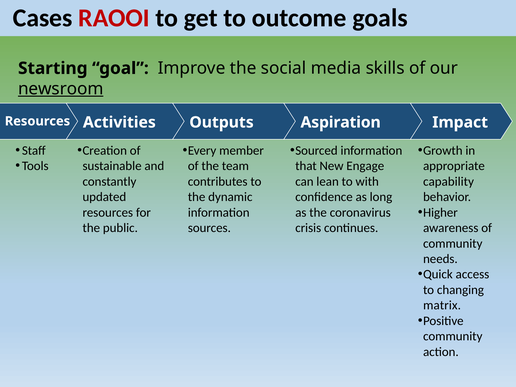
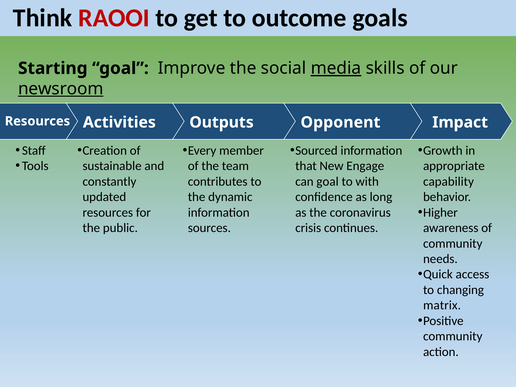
Cases: Cases -> Think
media underline: none -> present
Aspiration: Aspiration -> Opponent
can lean: lean -> goal
